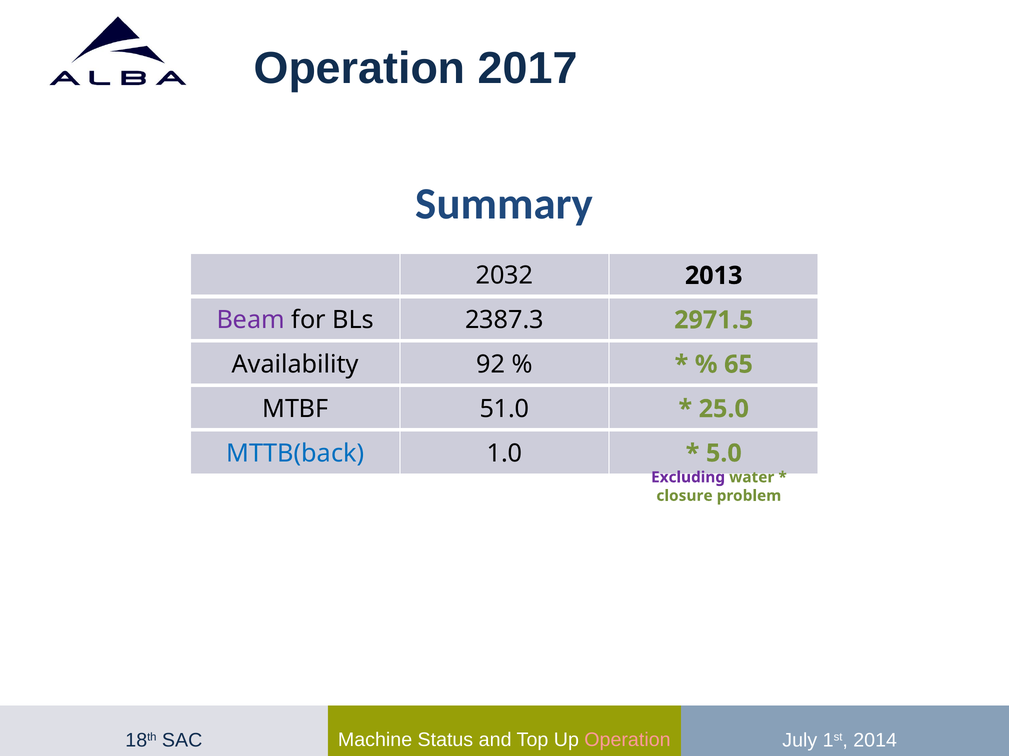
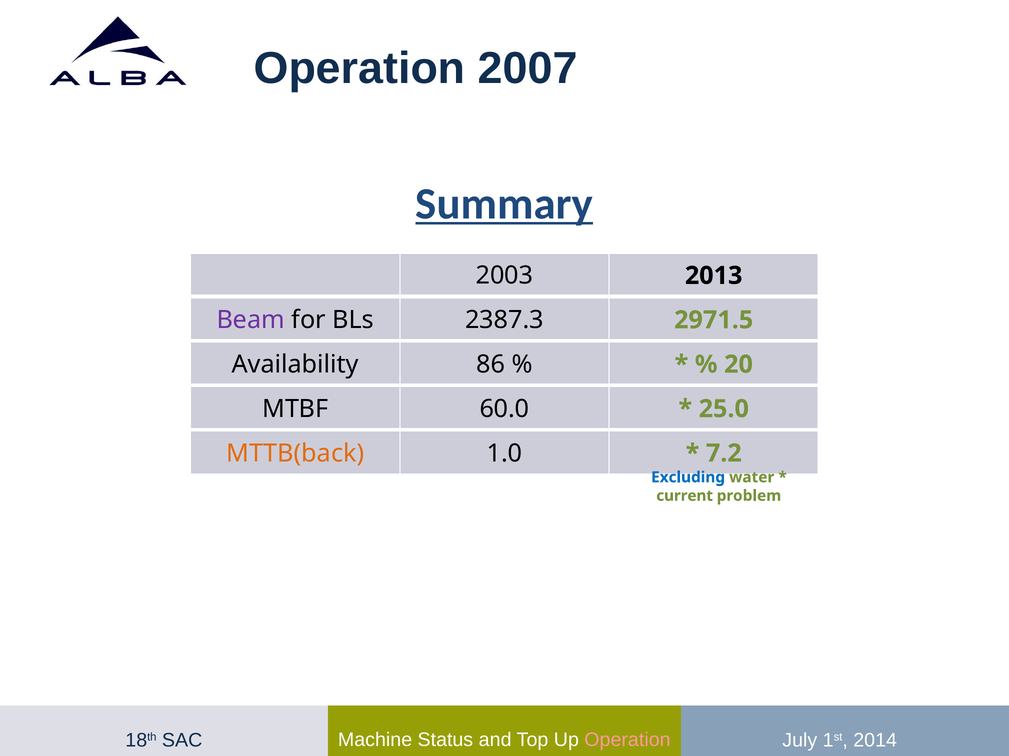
2017: 2017 -> 2007
Summary underline: none -> present
2032: 2032 -> 2003
92: 92 -> 86
65: 65 -> 20
51.0: 51.0 -> 60.0
MTTB(back colour: blue -> orange
5.0: 5.0 -> 7.2
Excluding colour: purple -> blue
closure: closure -> current
